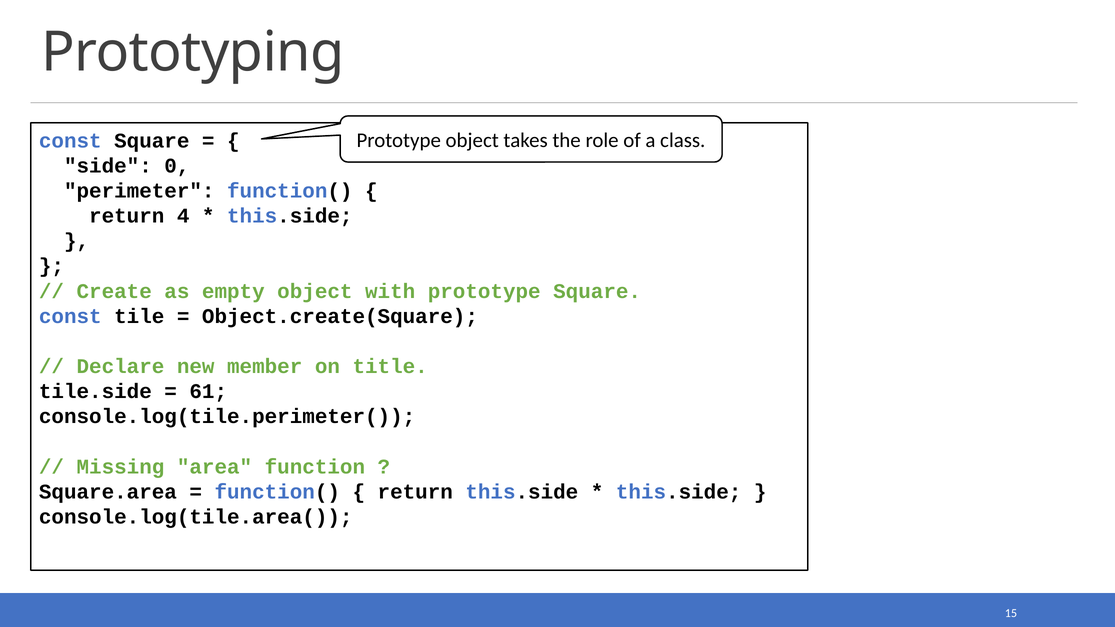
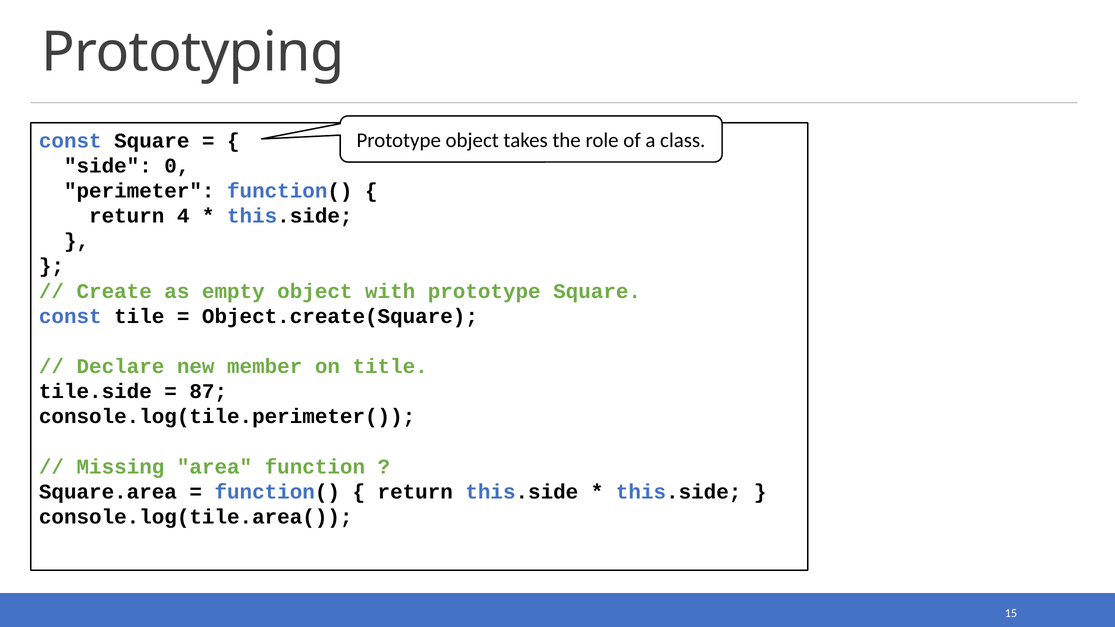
61: 61 -> 87
